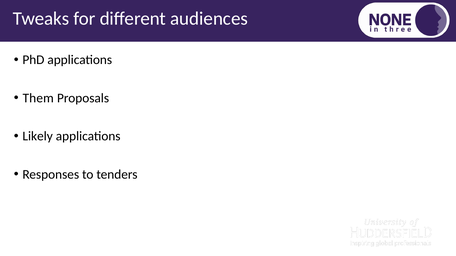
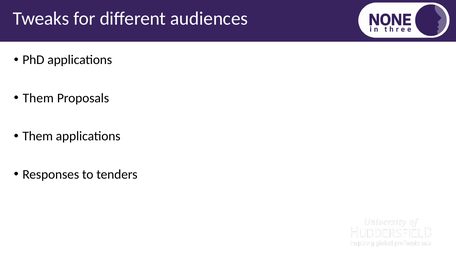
Likely at (38, 136): Likely -> Them
